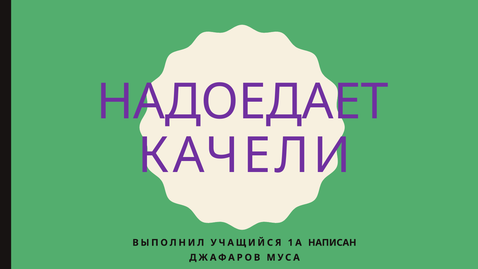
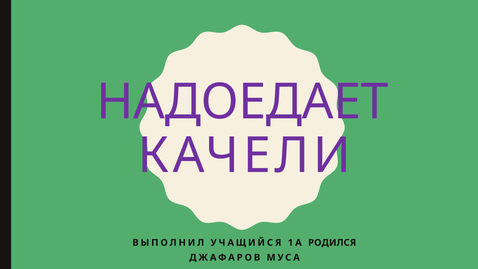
НАПИСАН: НАПИСАН -> РОДИЛСЯ
